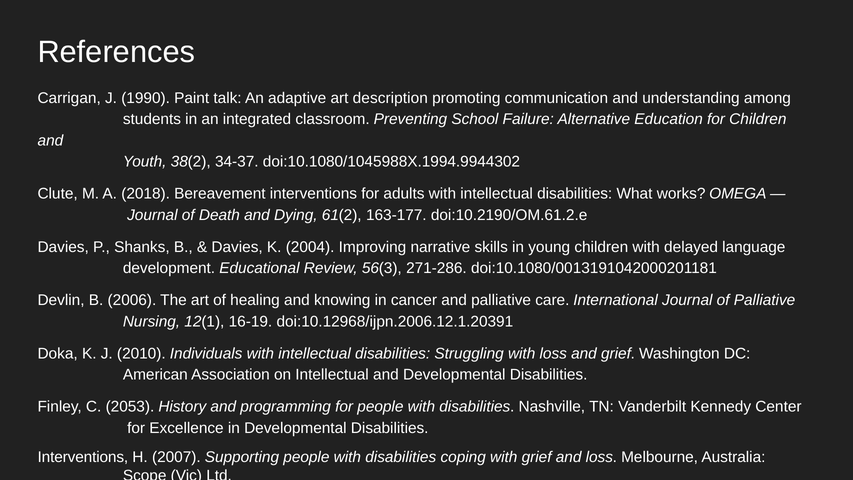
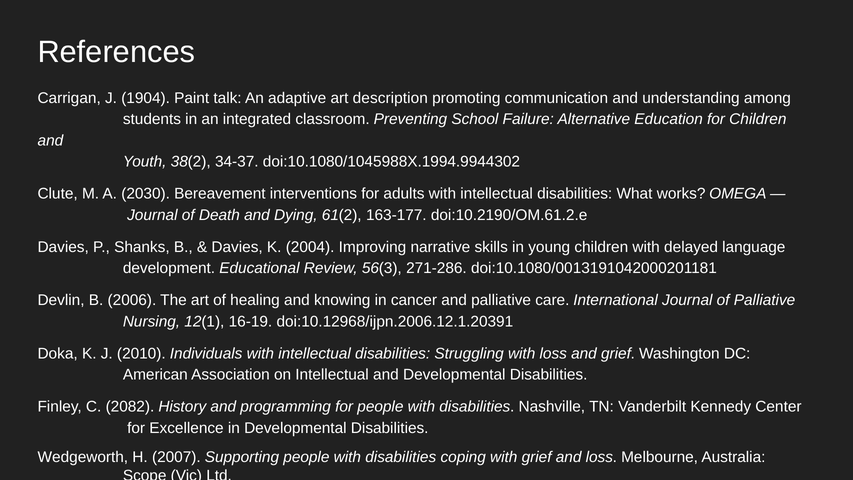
1990: 1990 -> 1904
2018: 2018 -> 2030
2053: 2053 -> 2082
Interventions at (83, 457): Interventions -> Wedgeworth
